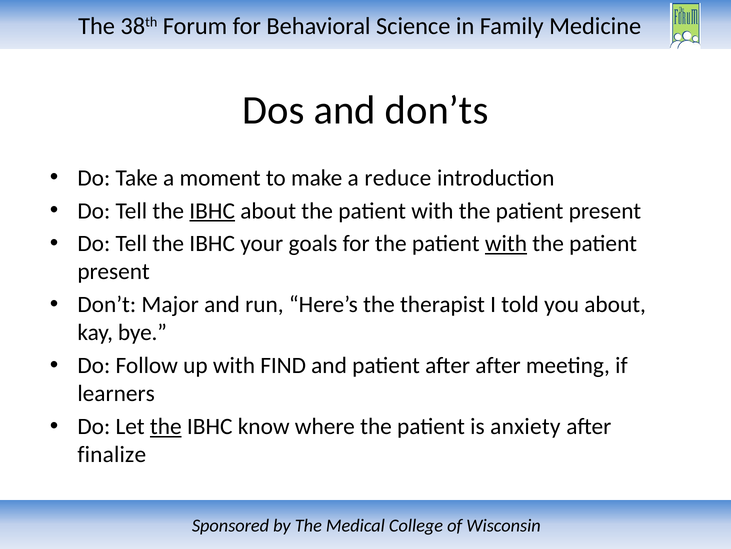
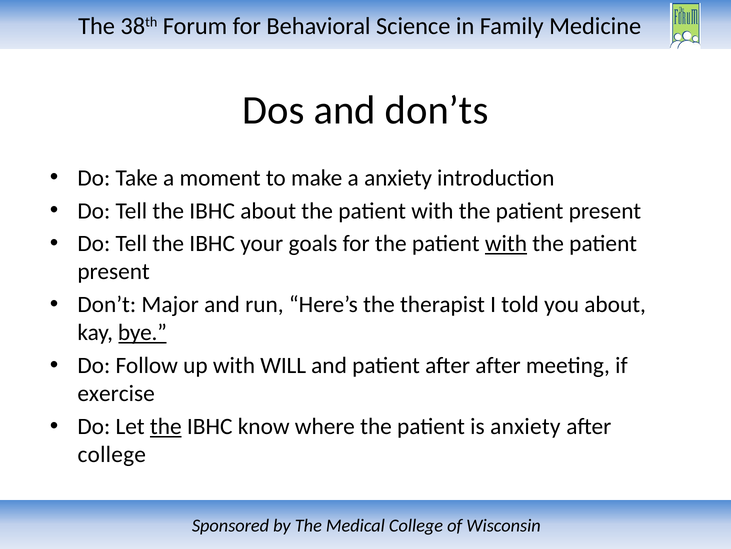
a reduce: reduce -> anxiety
IBHC at (212, 211) underline: present -> none
bye underline: none -> present
FIND: FIND -> WILL
learners: learners -> exercise
finalize at (112, 454): finalize -> college
